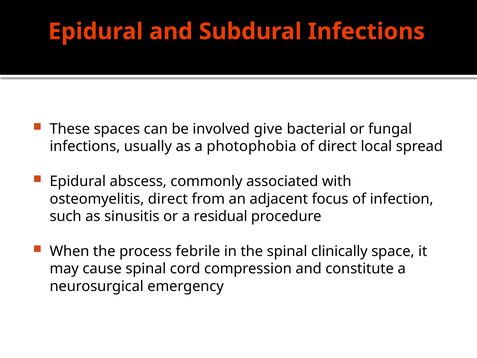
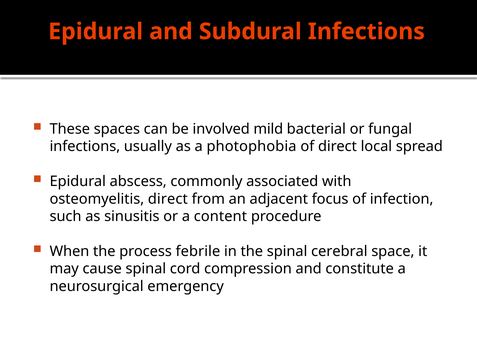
give: give -> mild
residual: residual -> content
clinically: clinically -> cerebral
